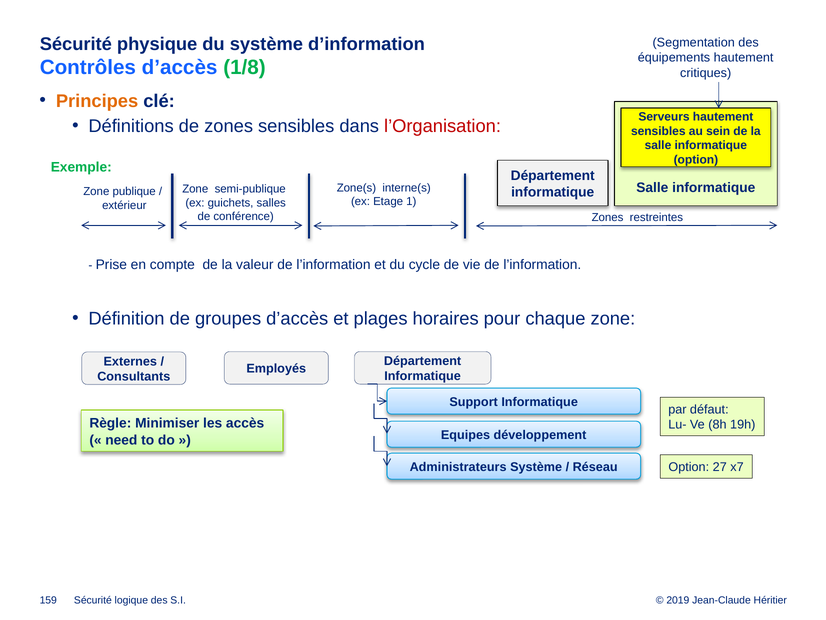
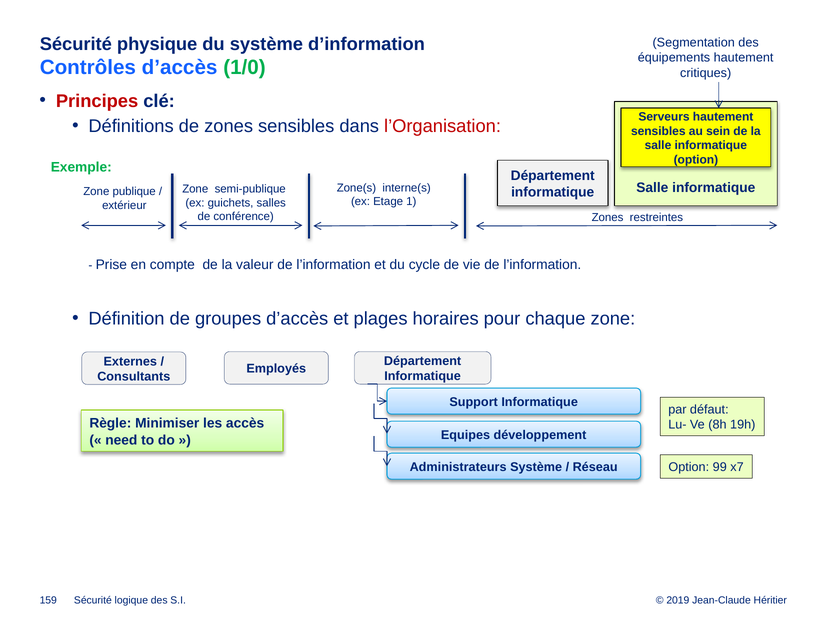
1/8: 1/8 -> 1/0
Principes colour: orange -> red
27: 27 -> 99
